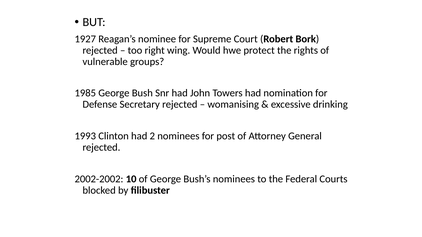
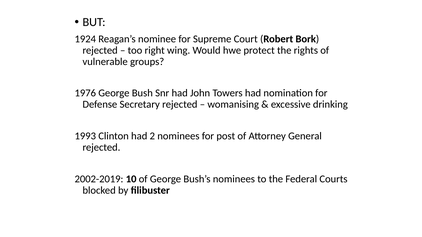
1927: 1927 -> 1924
1985: 1985 -> 1976
2002-2002: 2002-2002 -> 2002-2019
